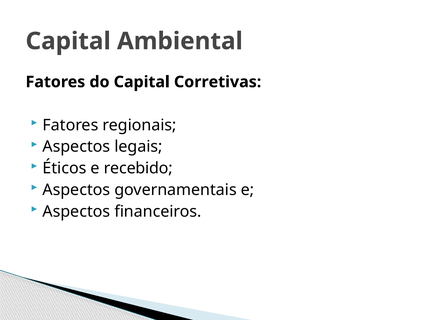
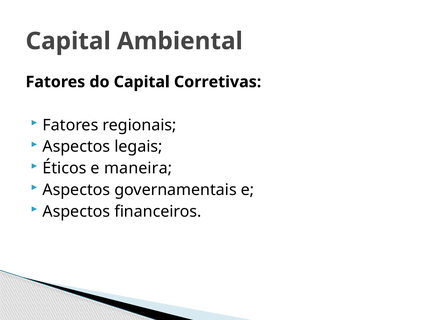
recebido: recebido -> maneira
